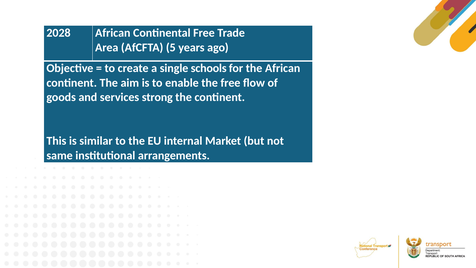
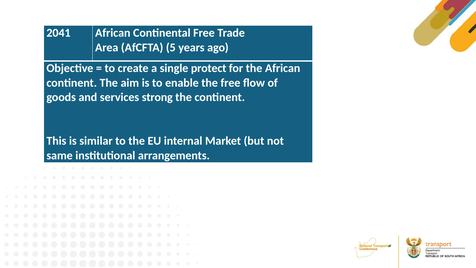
2028: 2028 -> 2041
schools: schools -> protect
